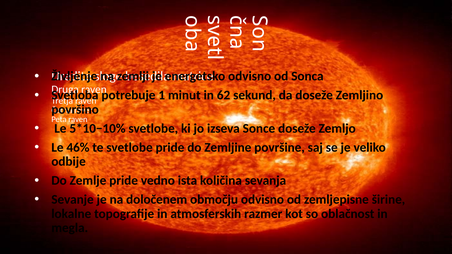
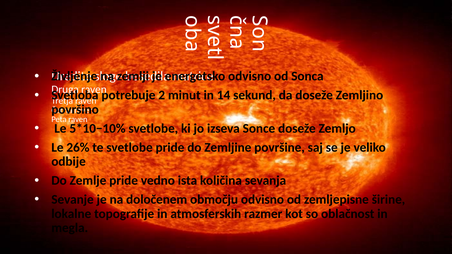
1: 1 -> 2
62: 62 -> 14
46%: 46% -> 26%
